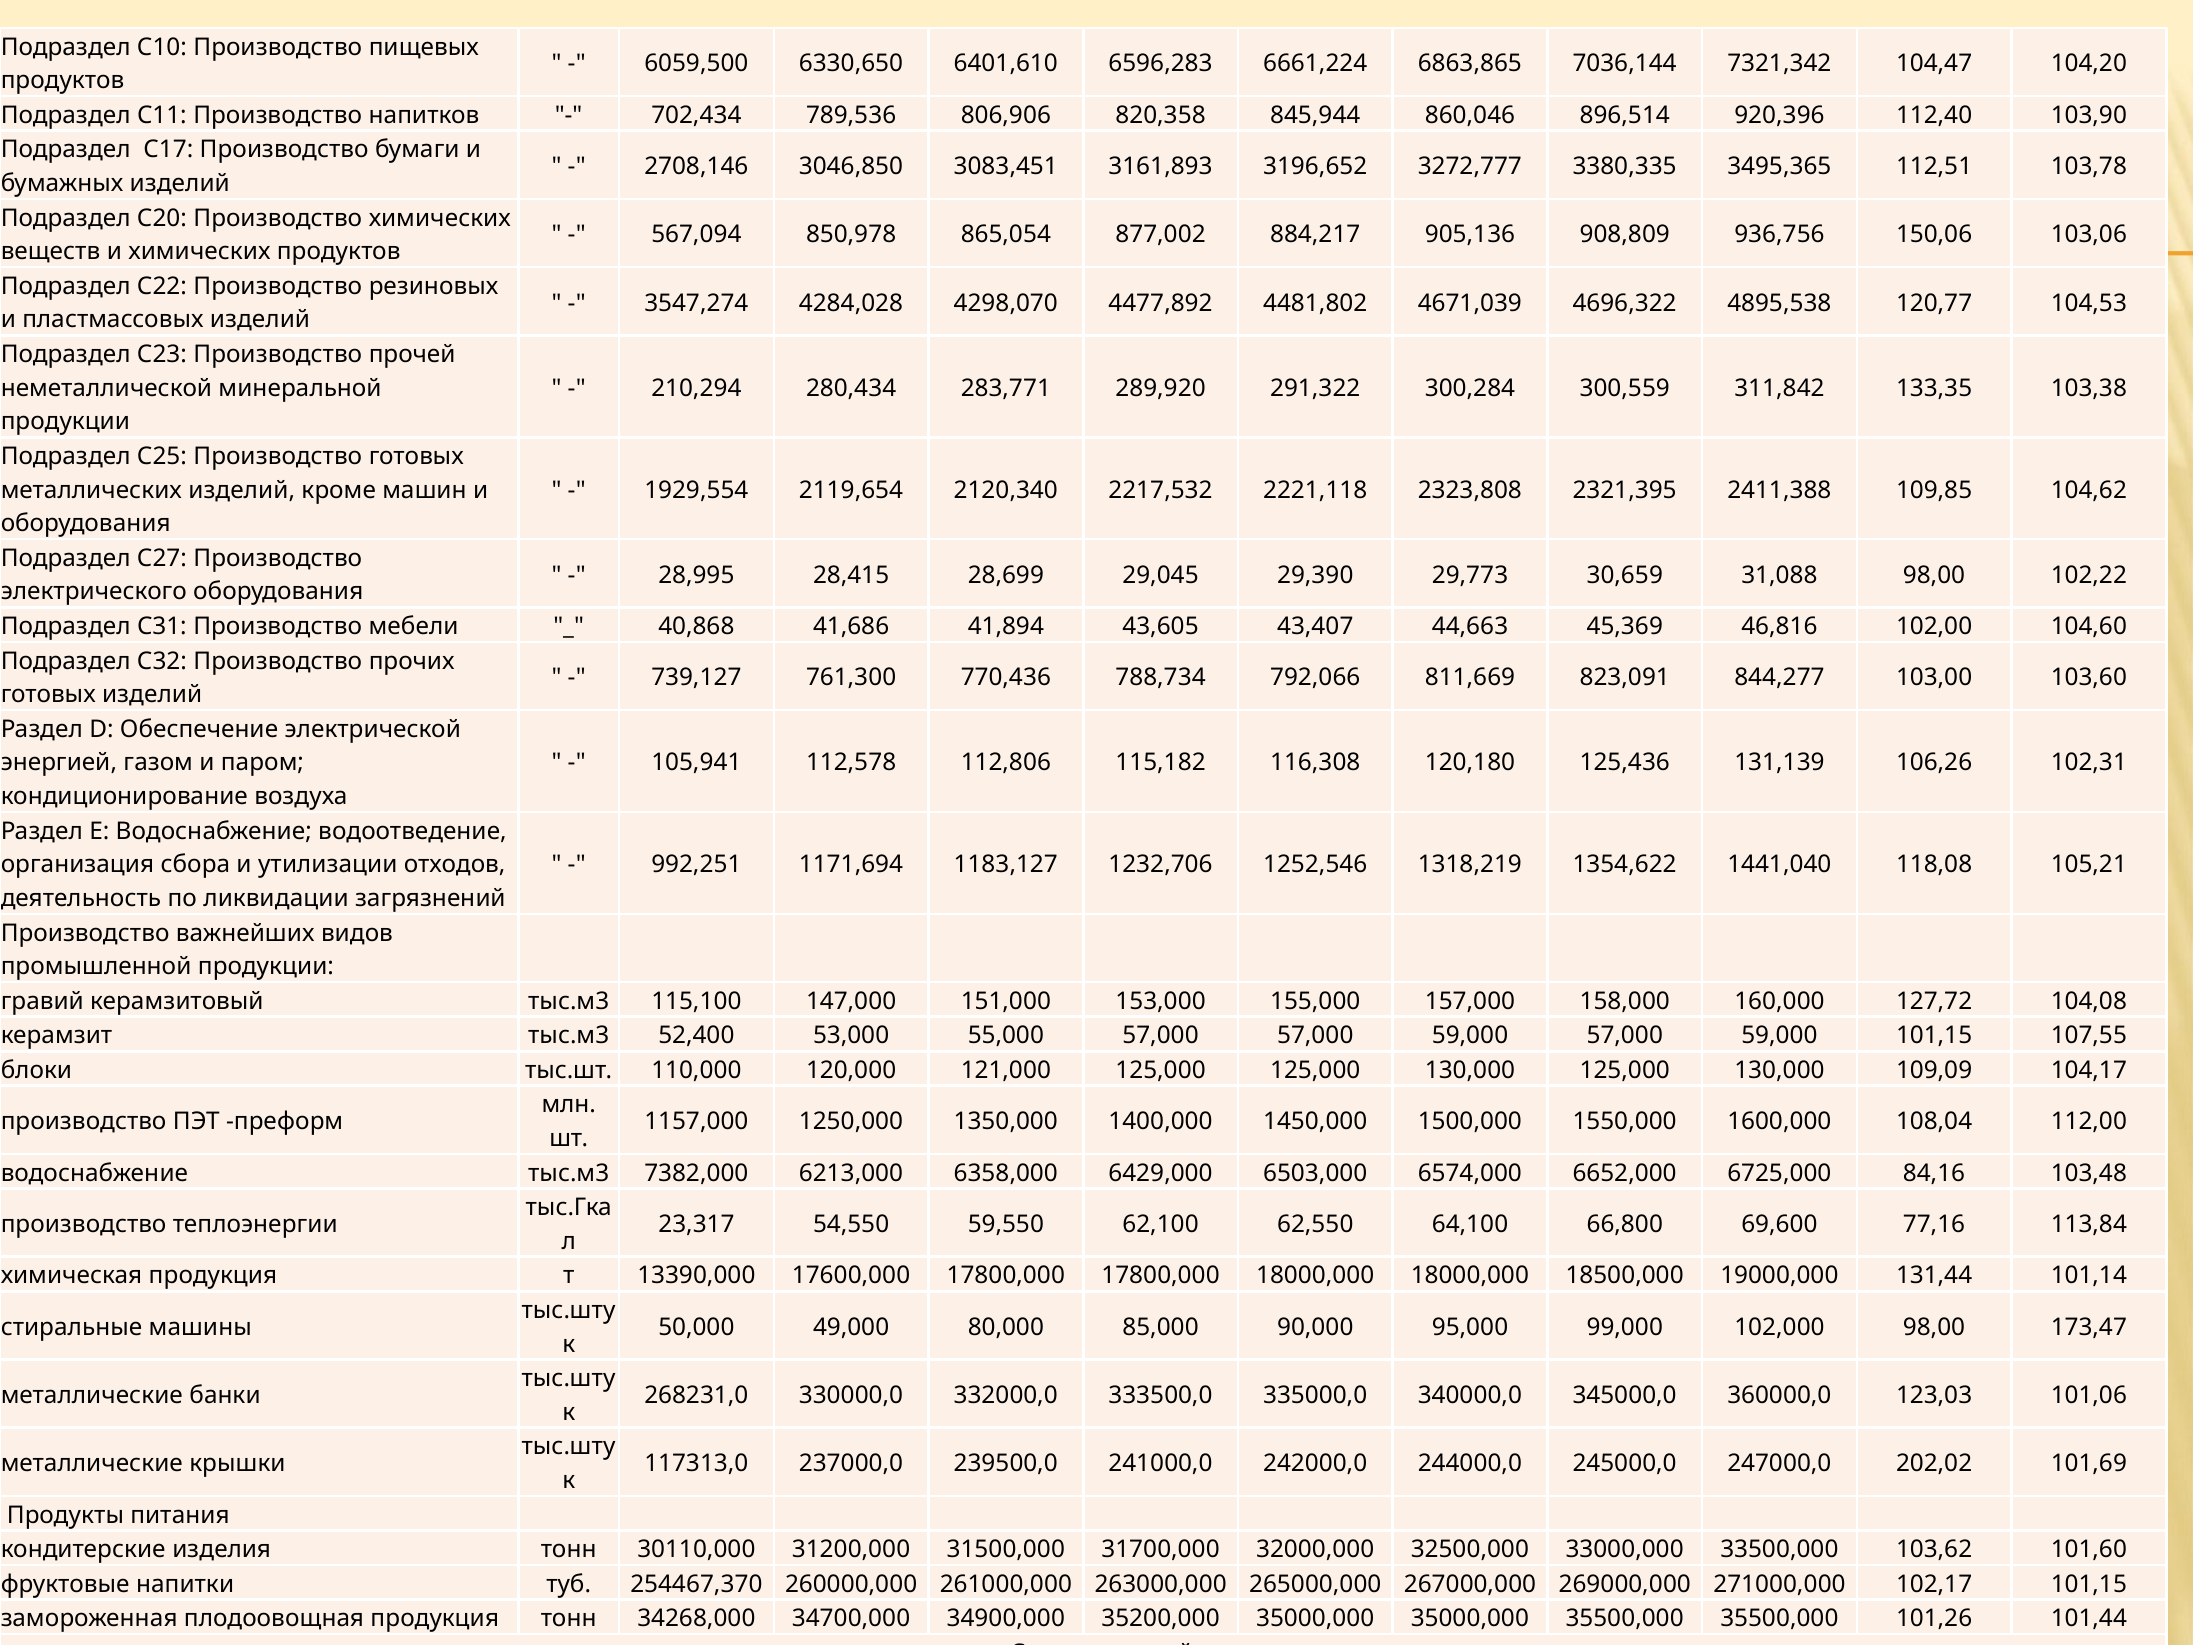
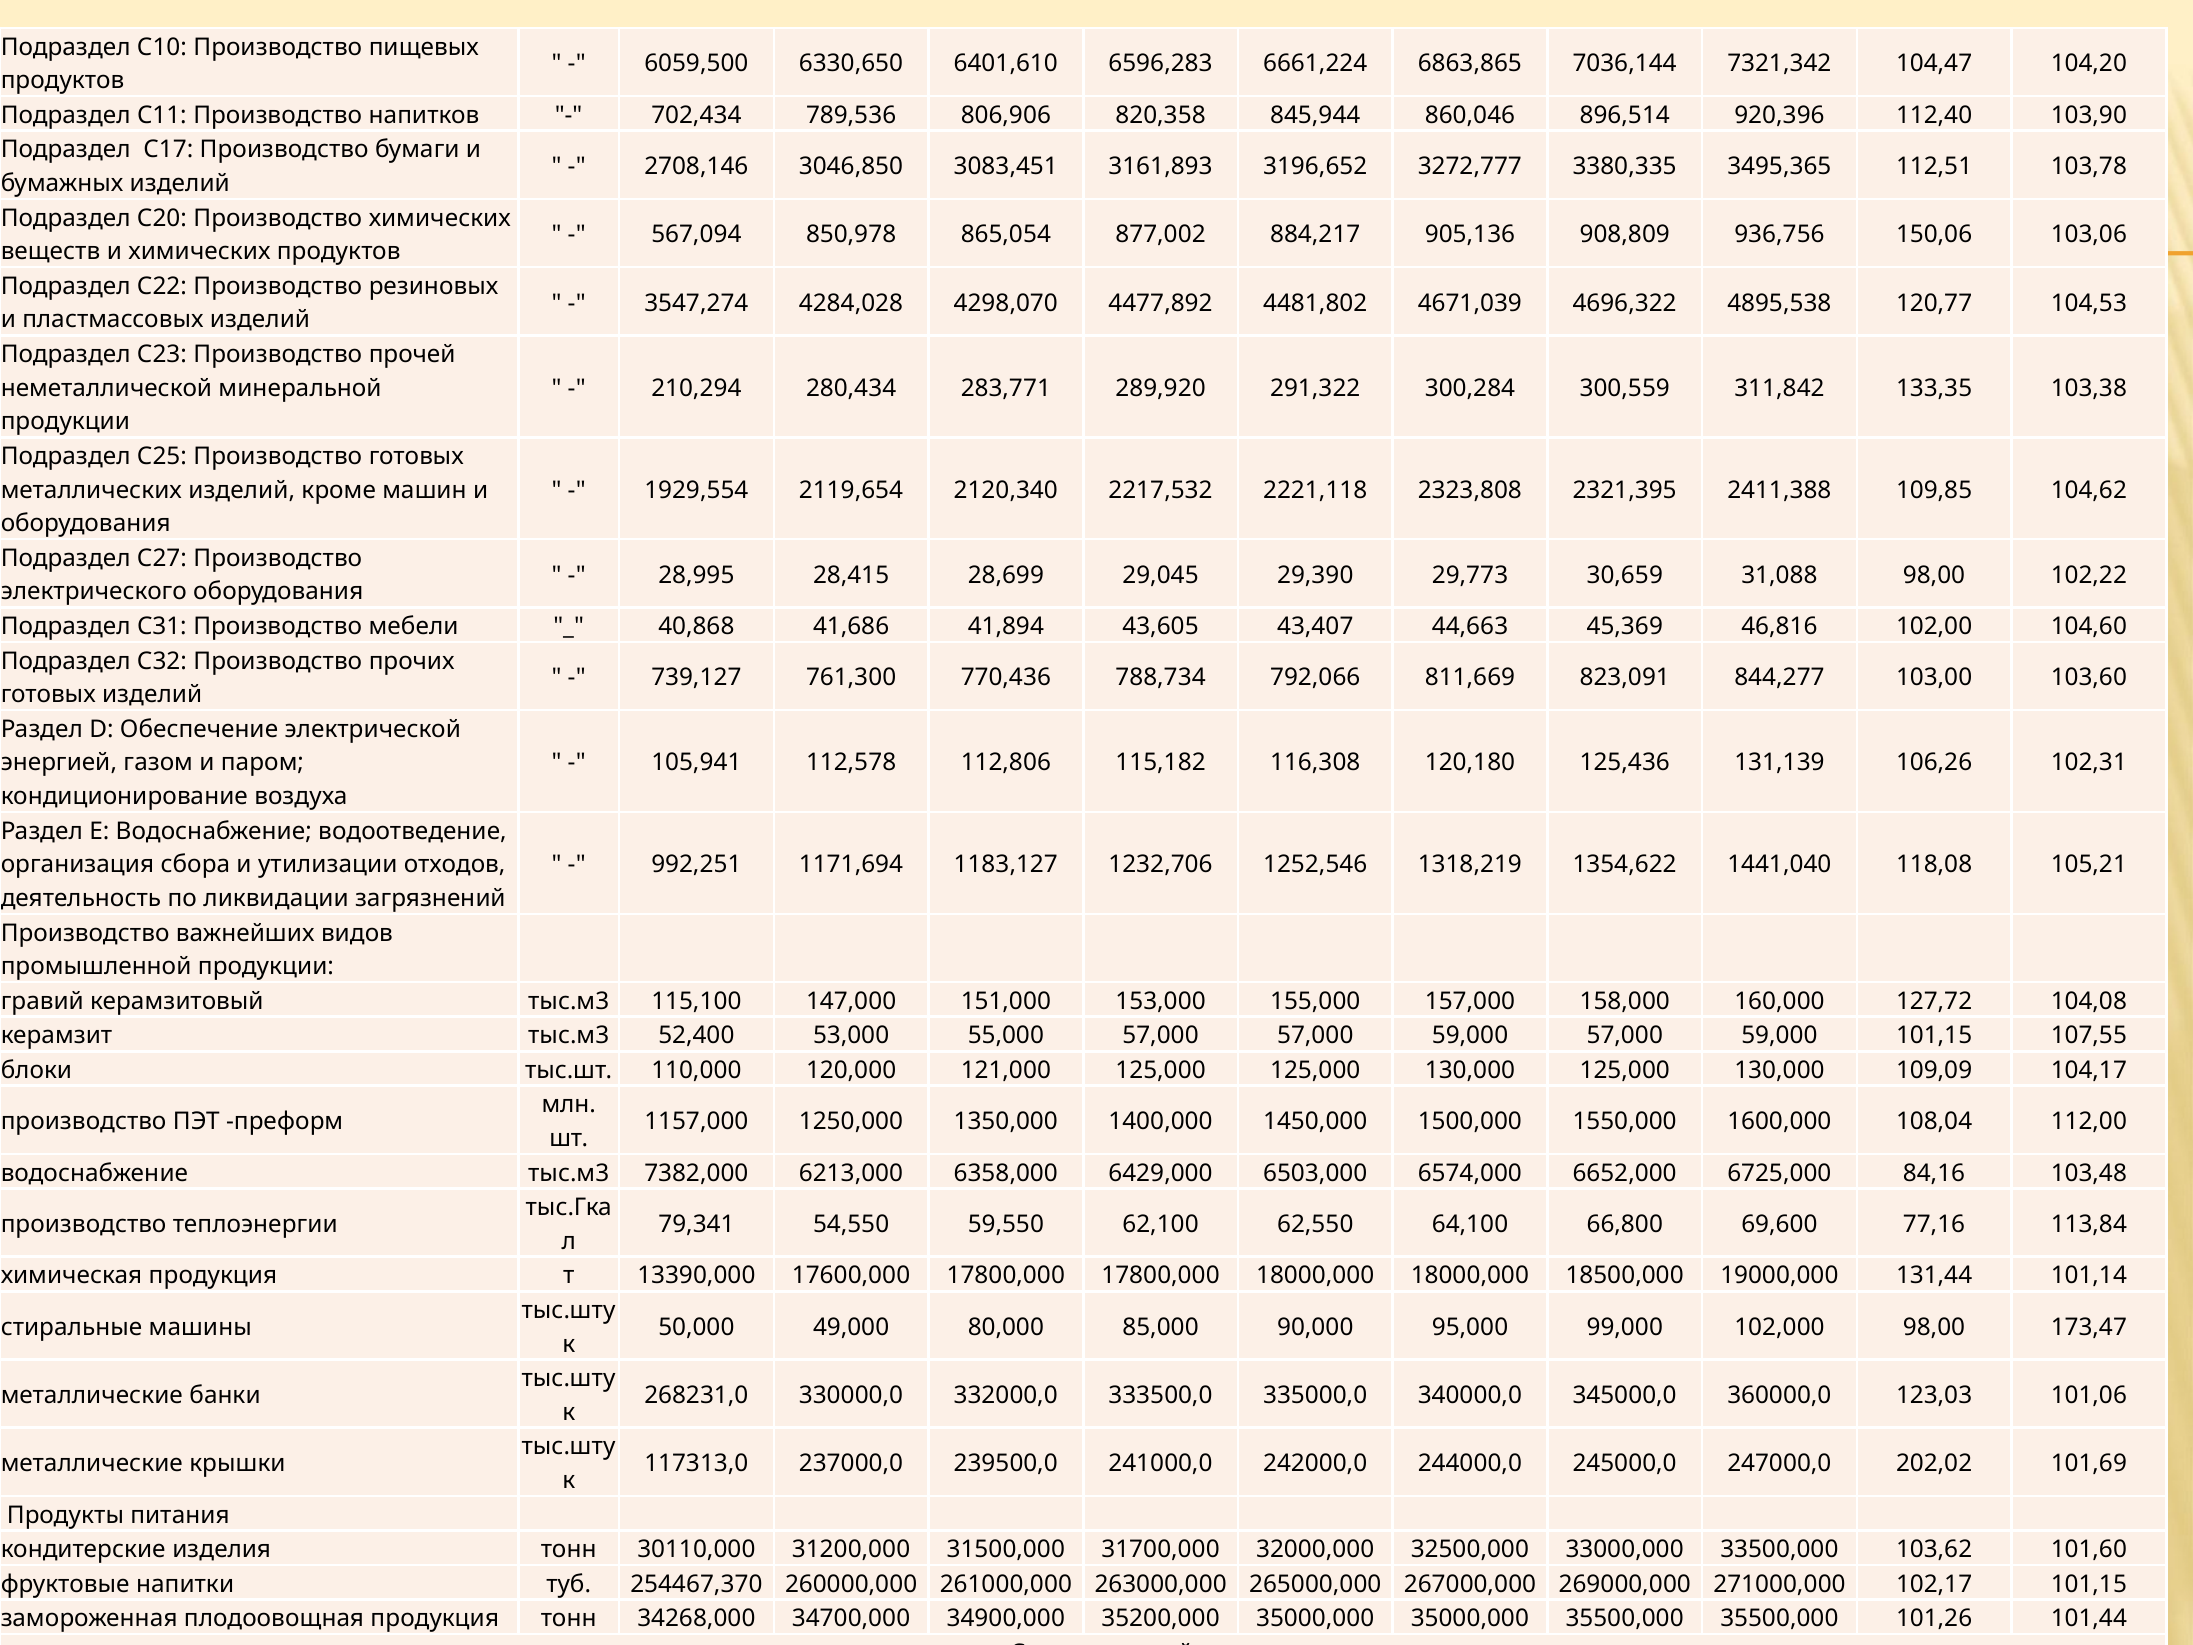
23,317: 23,317 -> 79,341
